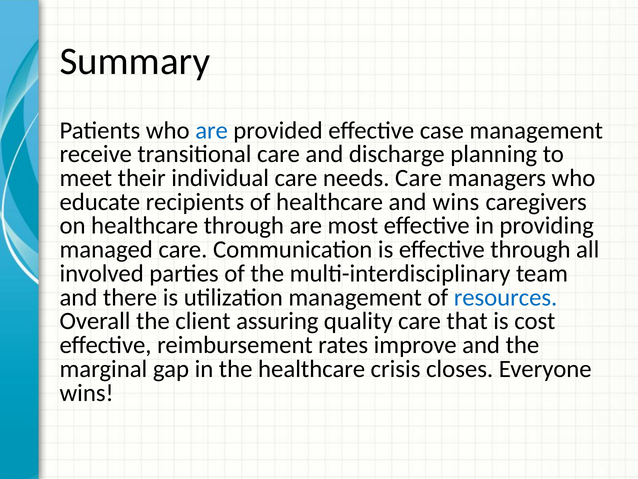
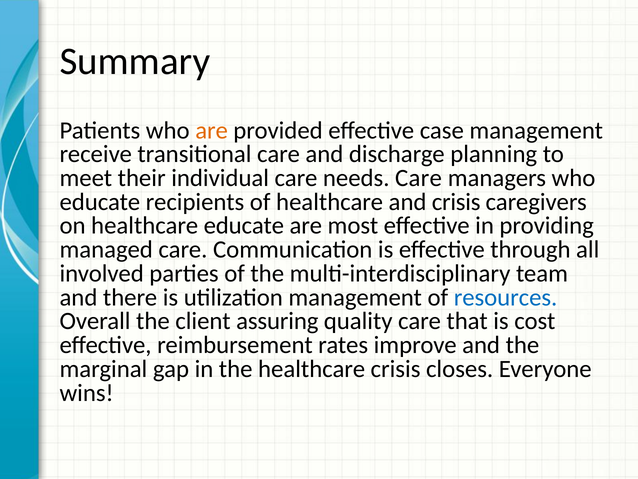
are at (212, 130) colour: blue -> orange
and wins: wins -> crisis
healthcare through: through -> educate
